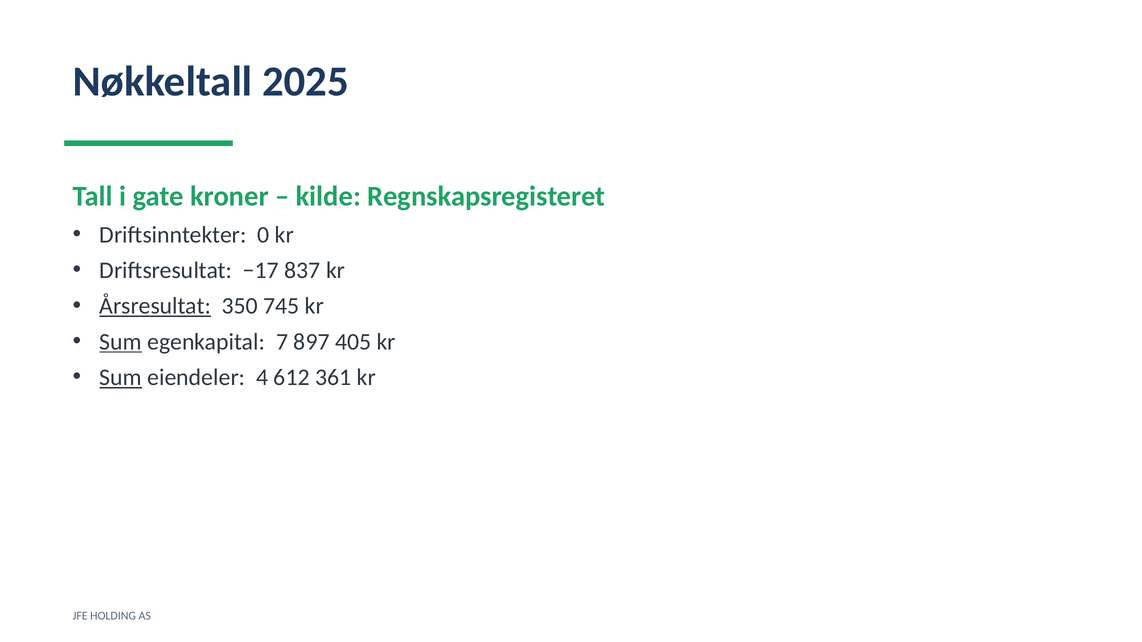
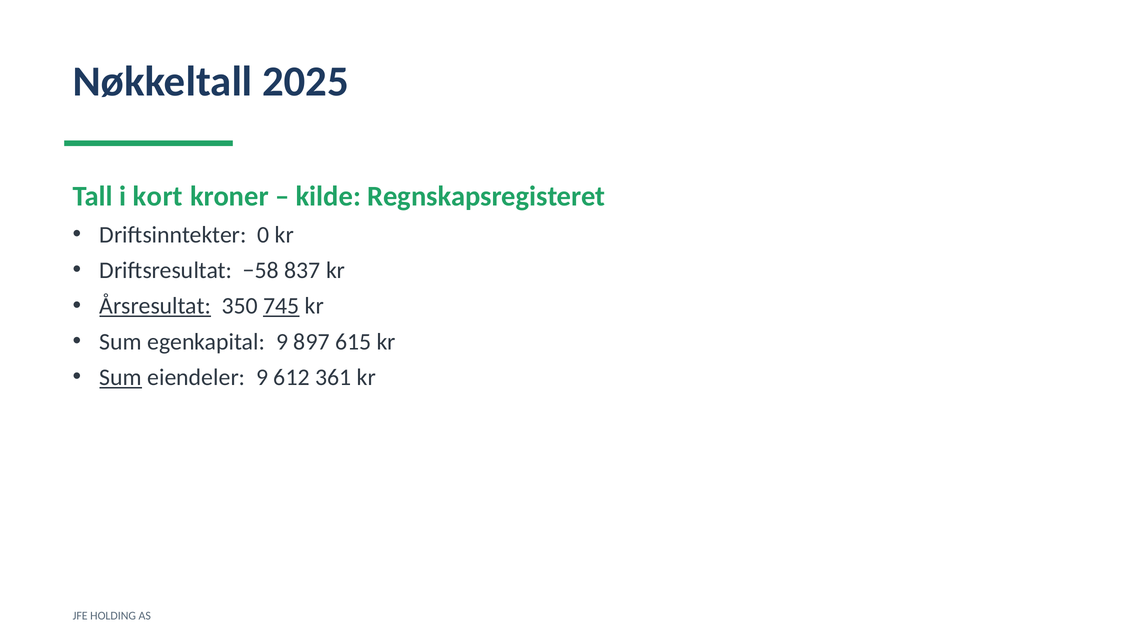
gate: gate -> kort
−17: −17 -> −58
745 underline: none -> present
Sum at (121, 342) underline: present -> none
egenkapital 7: 7 -> 9
405: 405 -> 615
eiendeler 4: 4 -> 9
